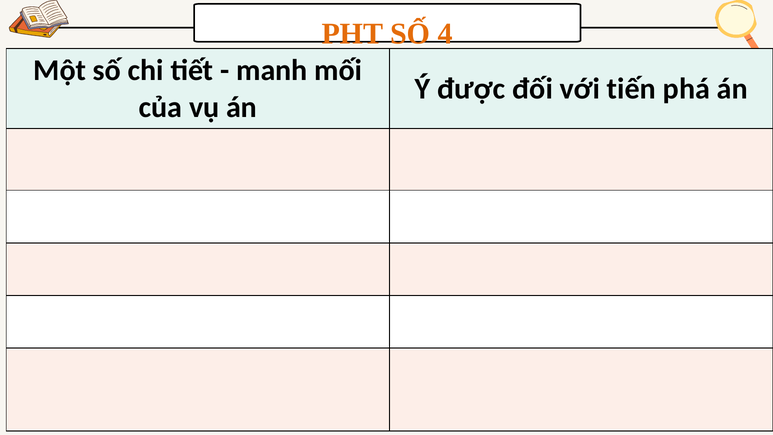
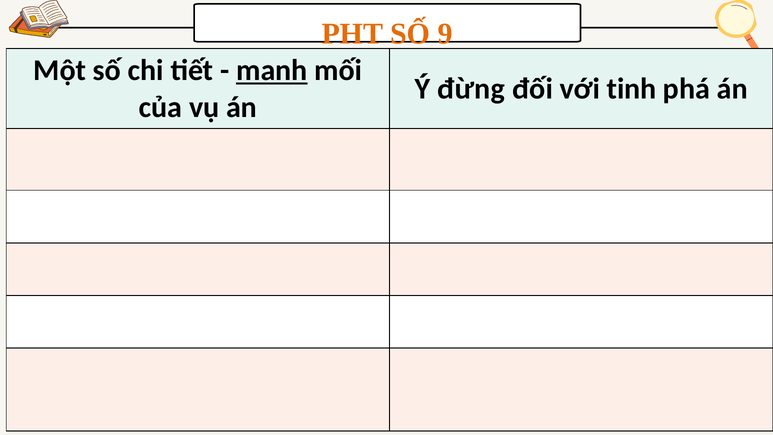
4: 4 -> 9
manh underline: none -> present
được: được -> đừng
tiến: tiến -> tinh
